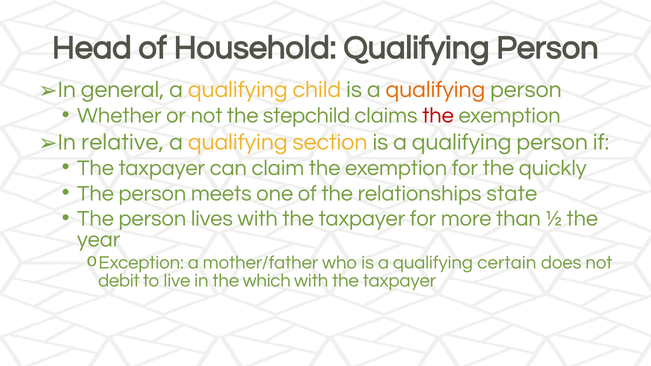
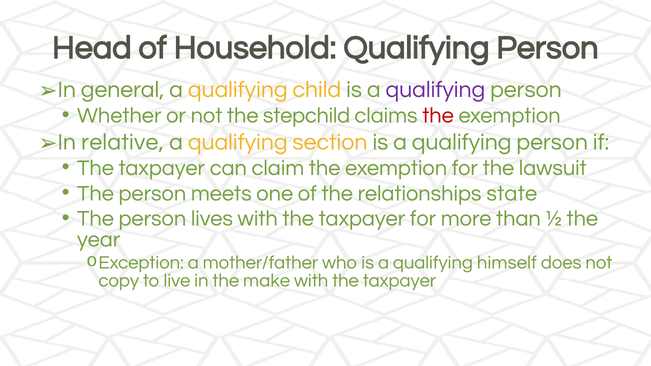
qualifying at (435, 90) colour: orange -> purple
quickly: quickly -> lawsuit
certain: certain -> himself
debit: debit -> copy
which: which -> make
